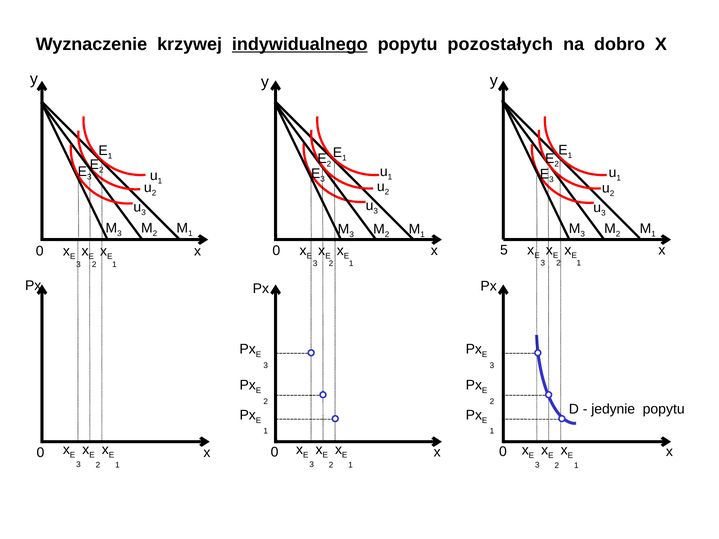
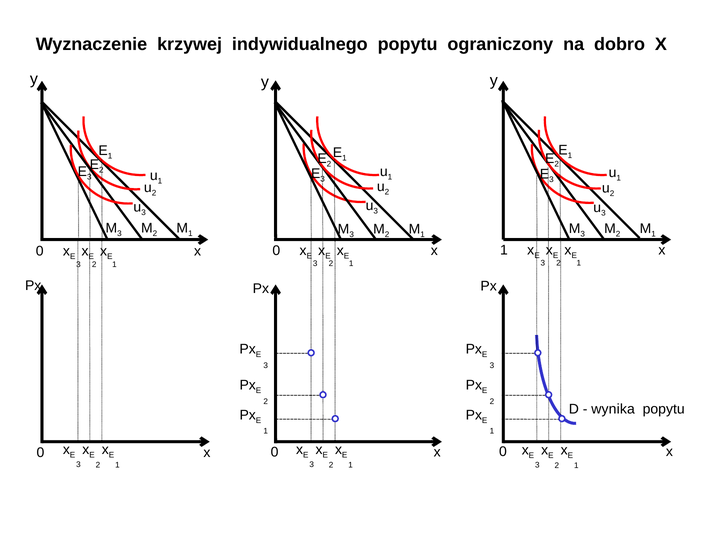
indywidualnego underline: present -> none
pozostałych: pozostałych -> ograniczony
5 at (504, 250): 5 -> 1
jedynie: jedynie -> wynika
